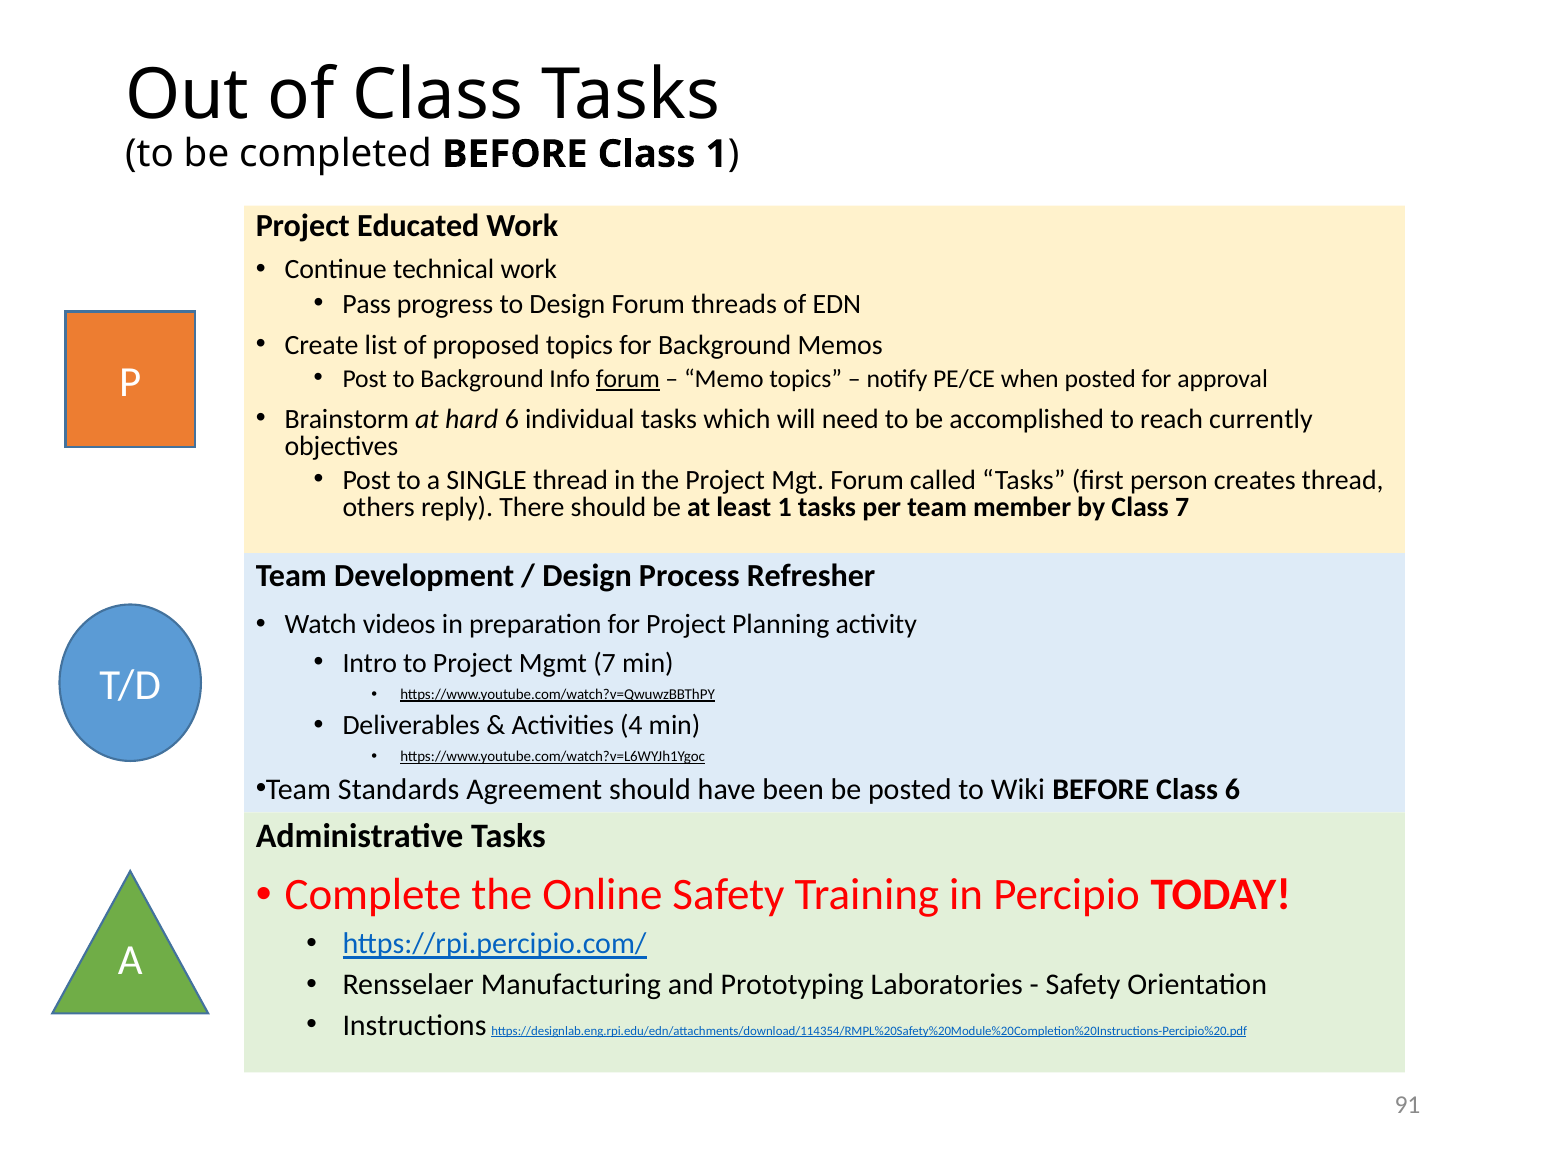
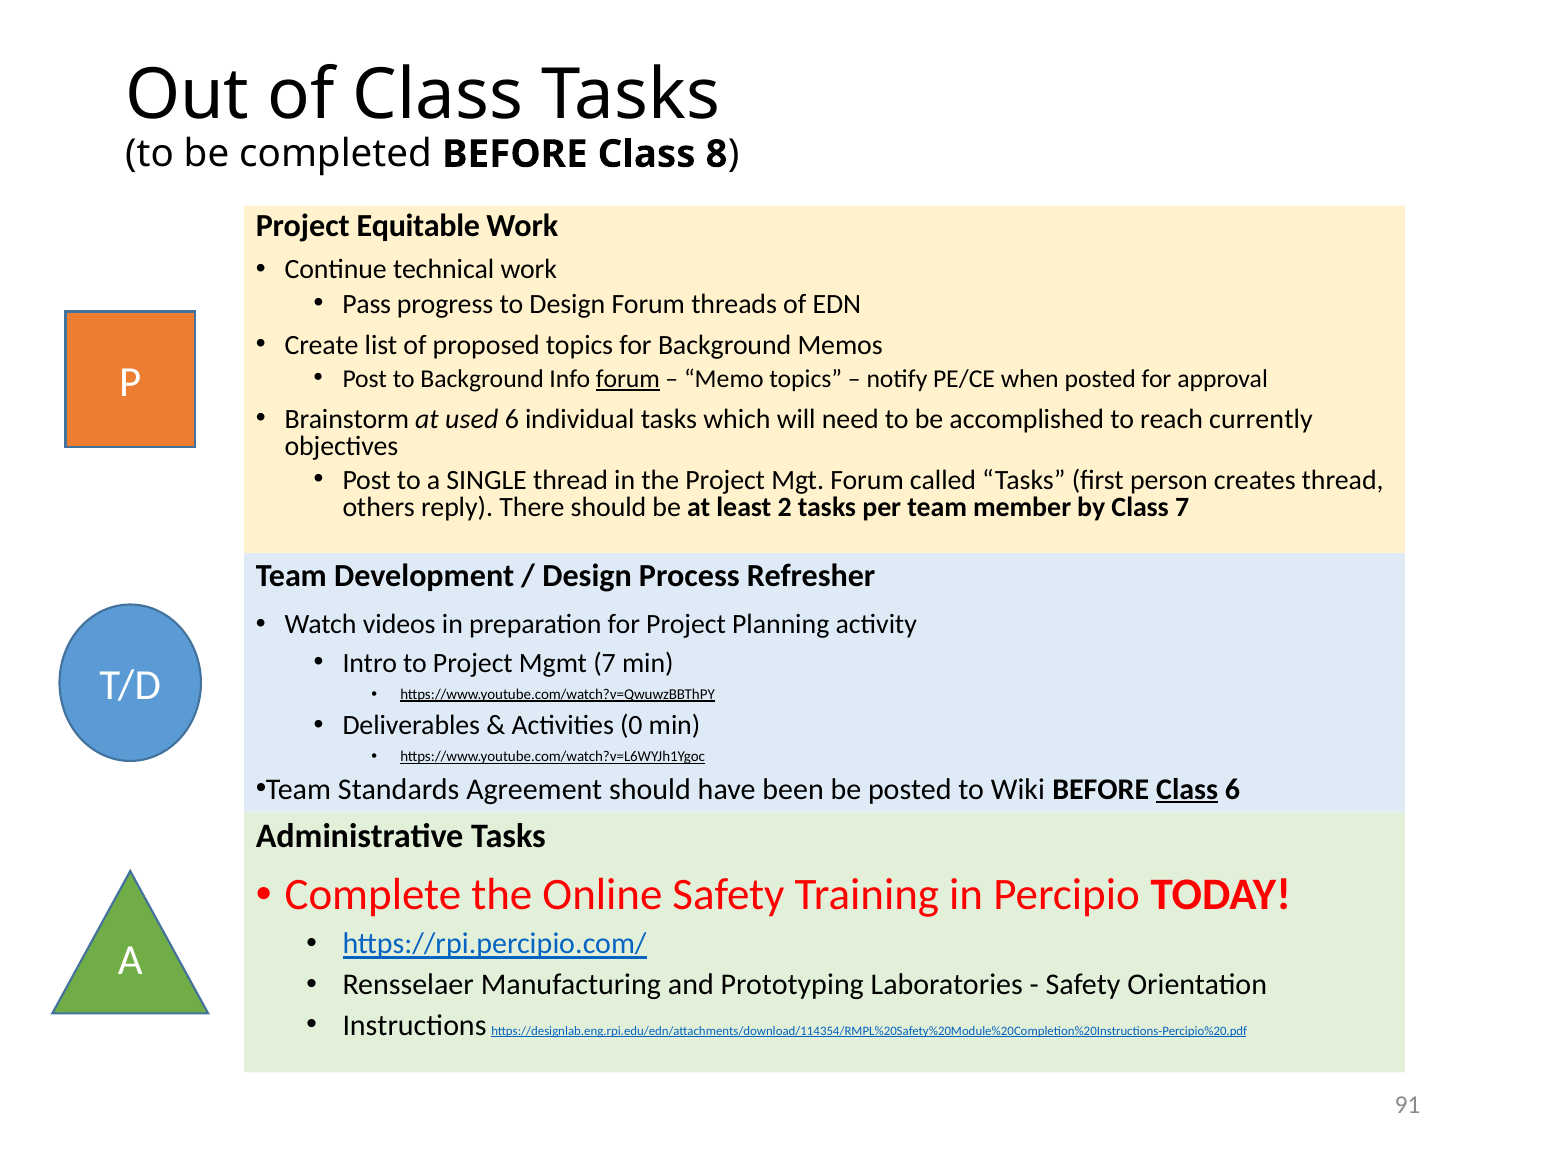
Class 1: 1 -> 8
Educated: Educated -> Equitable
hard: hard -> used
least 1: 1 -> 2
4: 4 -> 0
Class at (1187, 789) underline: none -> present
